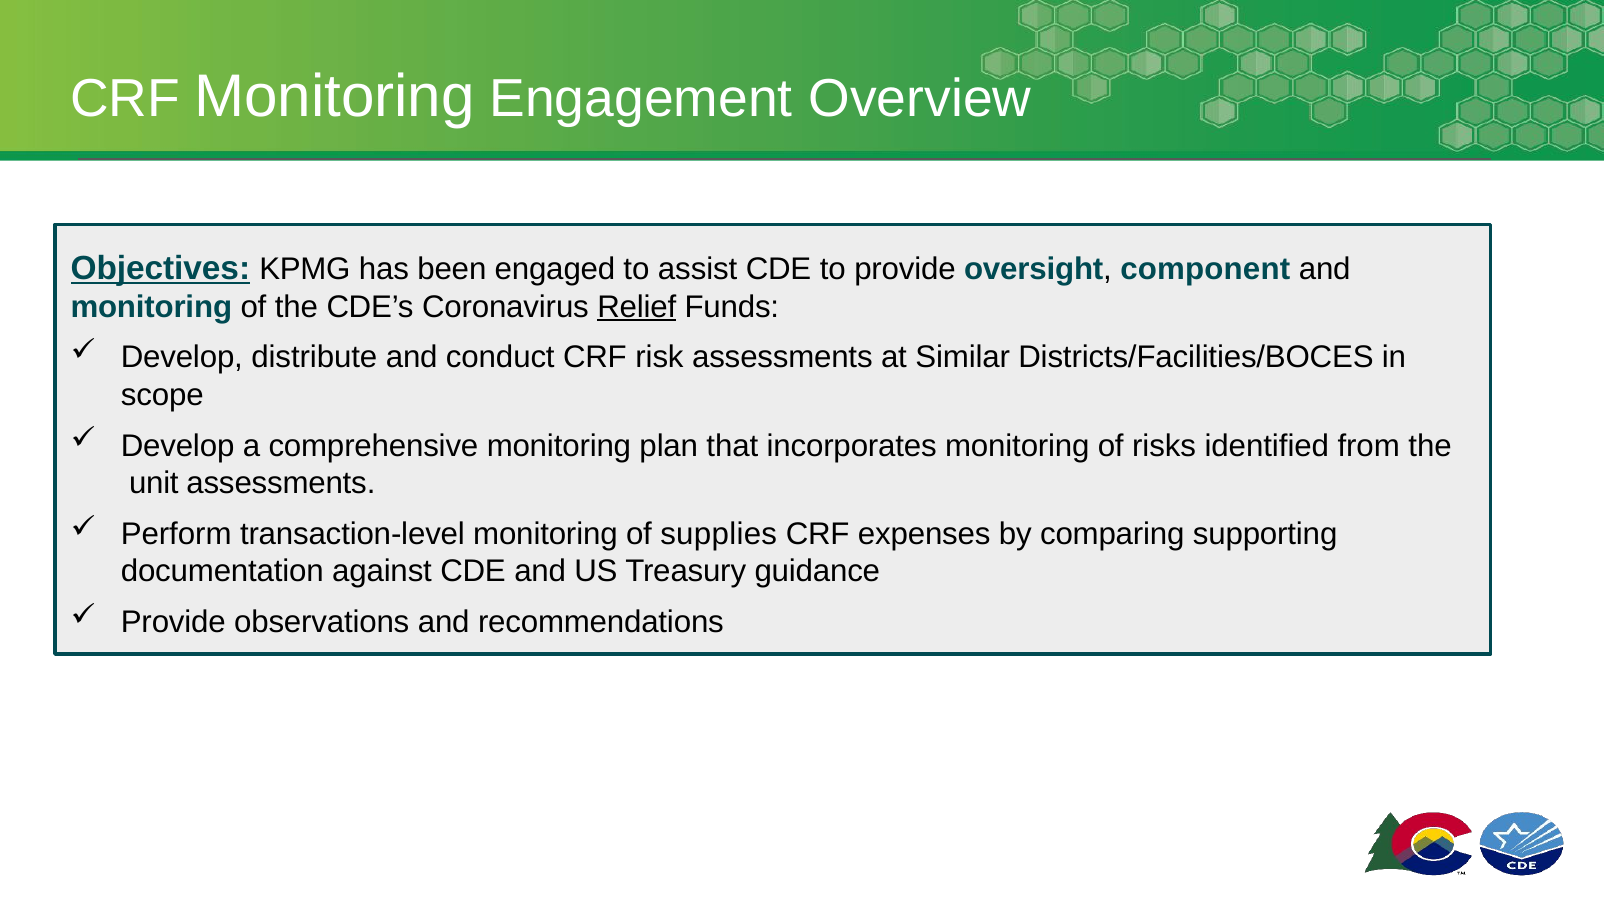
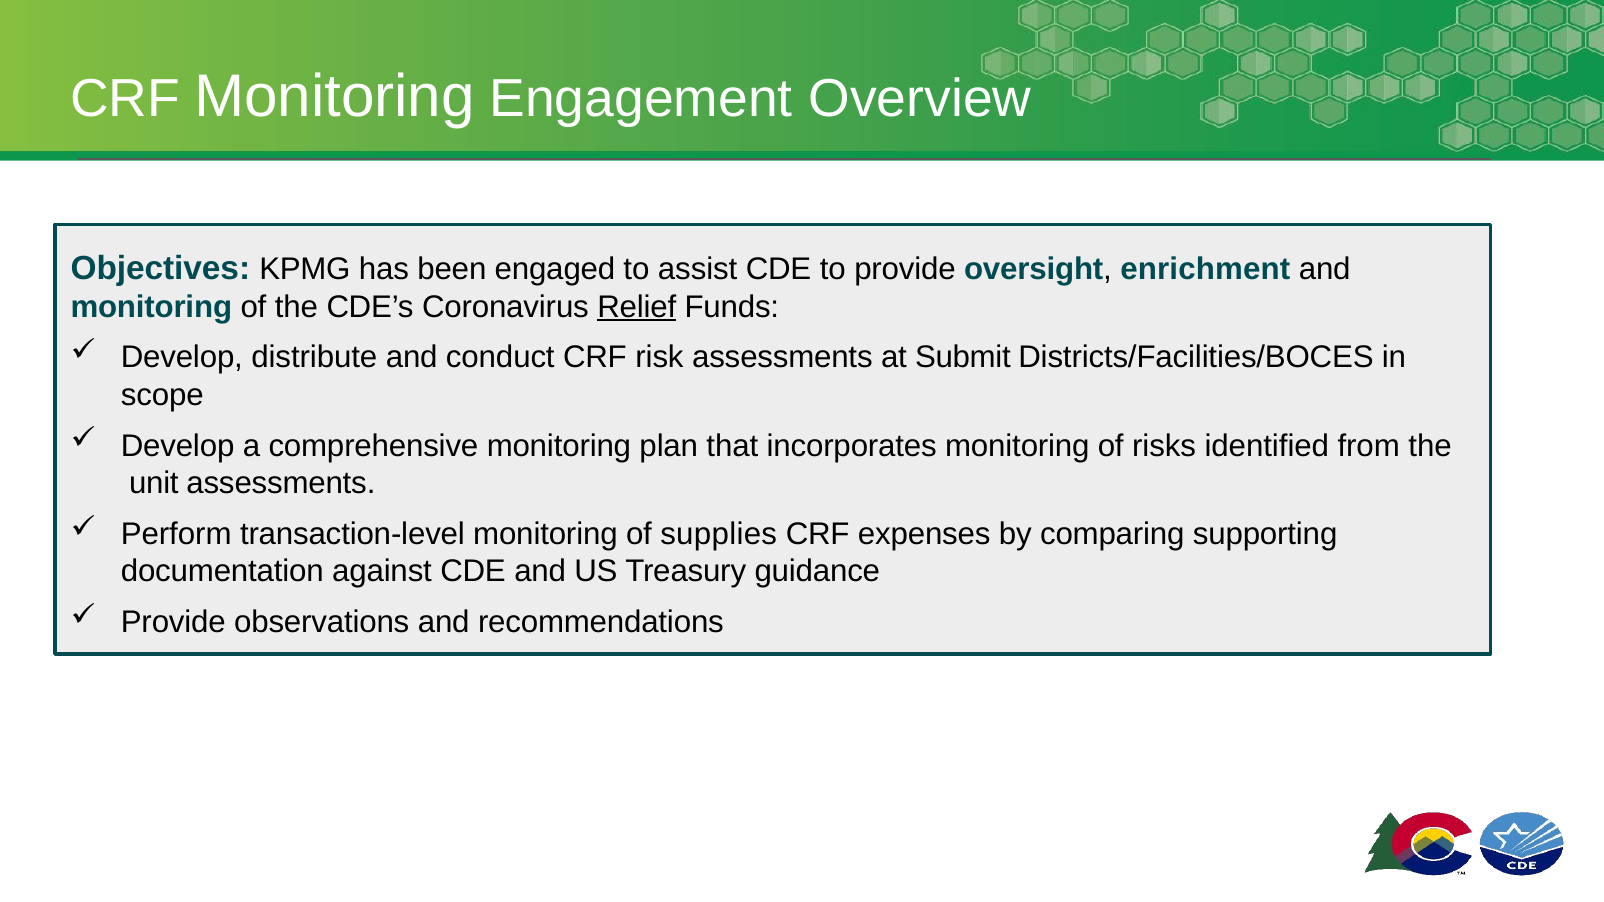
Objectives underline: present -> none
component: component -> enrichment
Similar: Similar -> Submit
